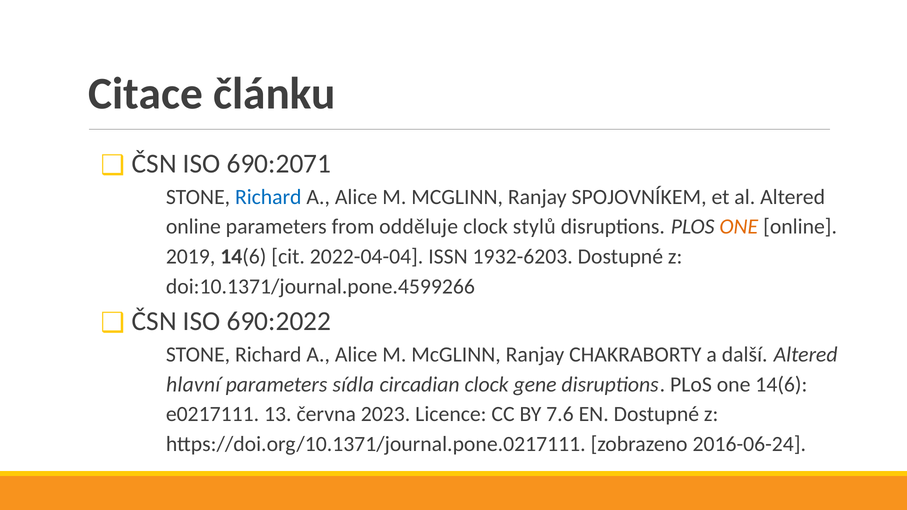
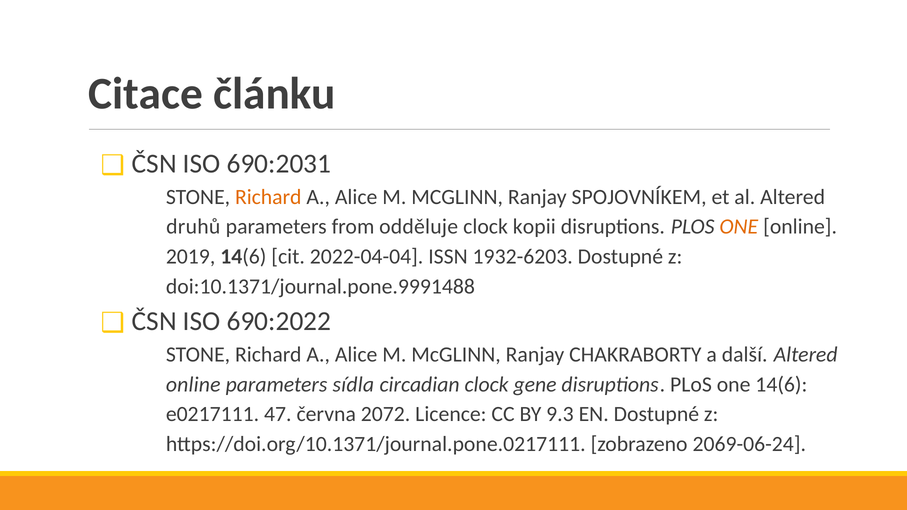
690:2071: 690:2071 -> 690:2031
Richard at (268, 197) colour: blue -> orange
online at (193, 227): online -> druhů
stylů: stylů -> kopii
doi:10.1371/journal.pone.4599266: doi:10.1371/journal.pone.4599266 -> doi:10.1371/journal.pone.9991488
hlavní at (193, 384): hlavní -> online
13: 13 -> 47
2023: 2023 -> 2072
7.6: 7.6 -> 9.3
2016-06-24: 2016-06-24 -> 2069-06-24
